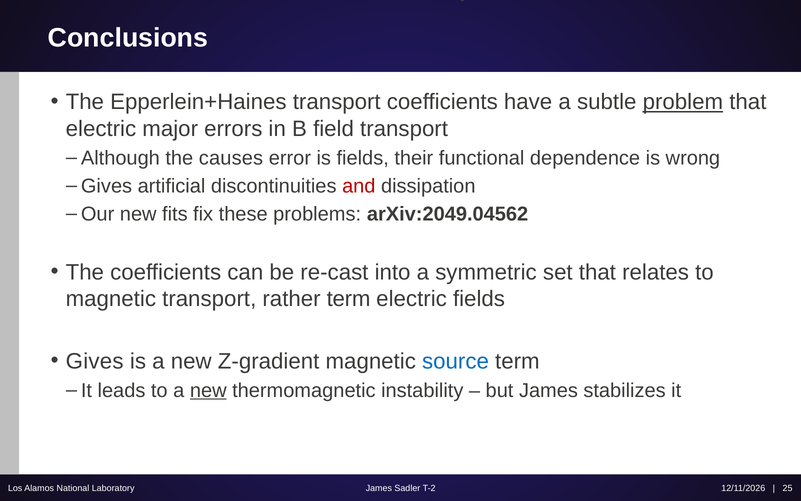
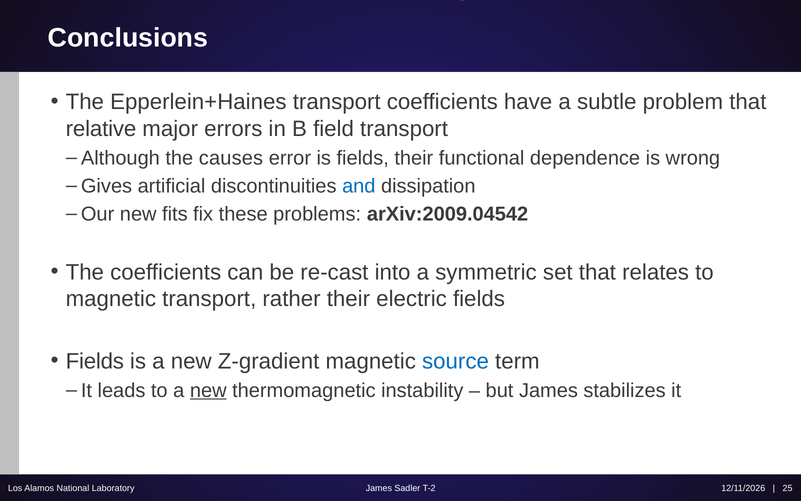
problem underline: present -> none
electric at (101, 129): electric -> relative
and colour: red -> blue
arXiv:2049.04562: arXiv:2049.04562 -> arXiv:2009.04542
rather term: term -> their
Gives at (95, 361): Gives -> Fields
